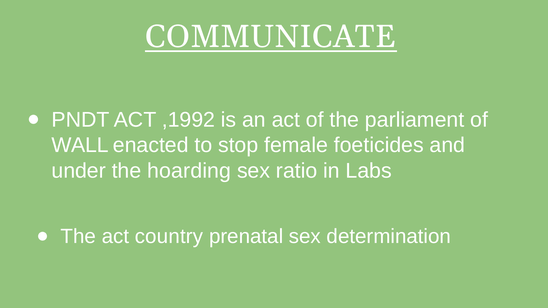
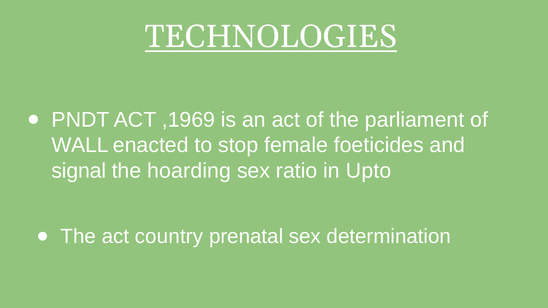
COMMUNICATE: COMMUNICATE -> TECHNOLOGIES
,1992: ,1992 -> ,1969
under: under -> signal
Labs: Labs -> Upto
